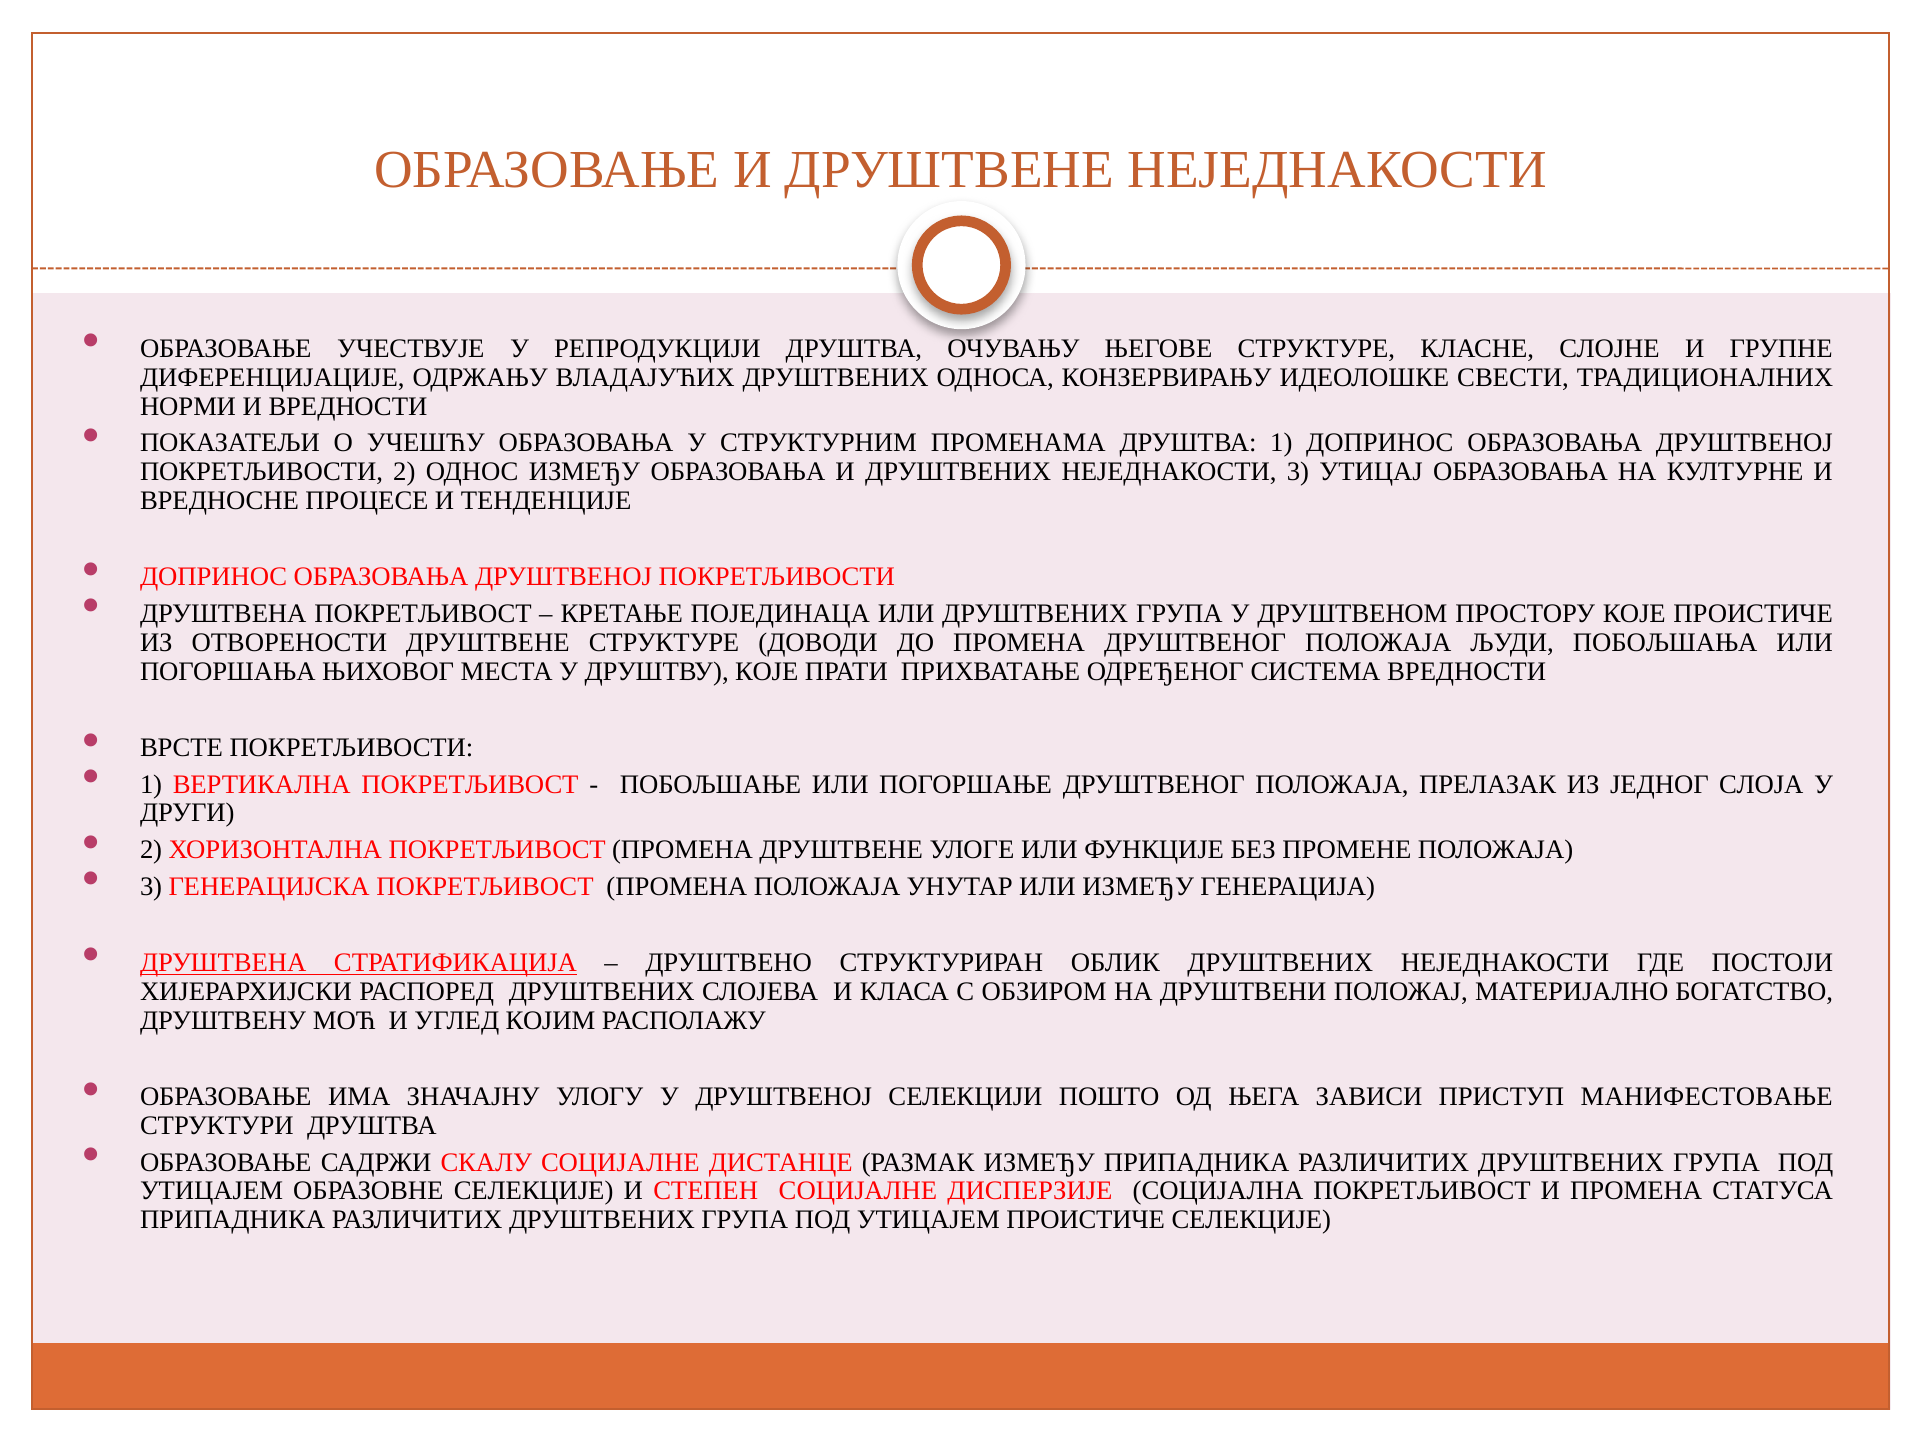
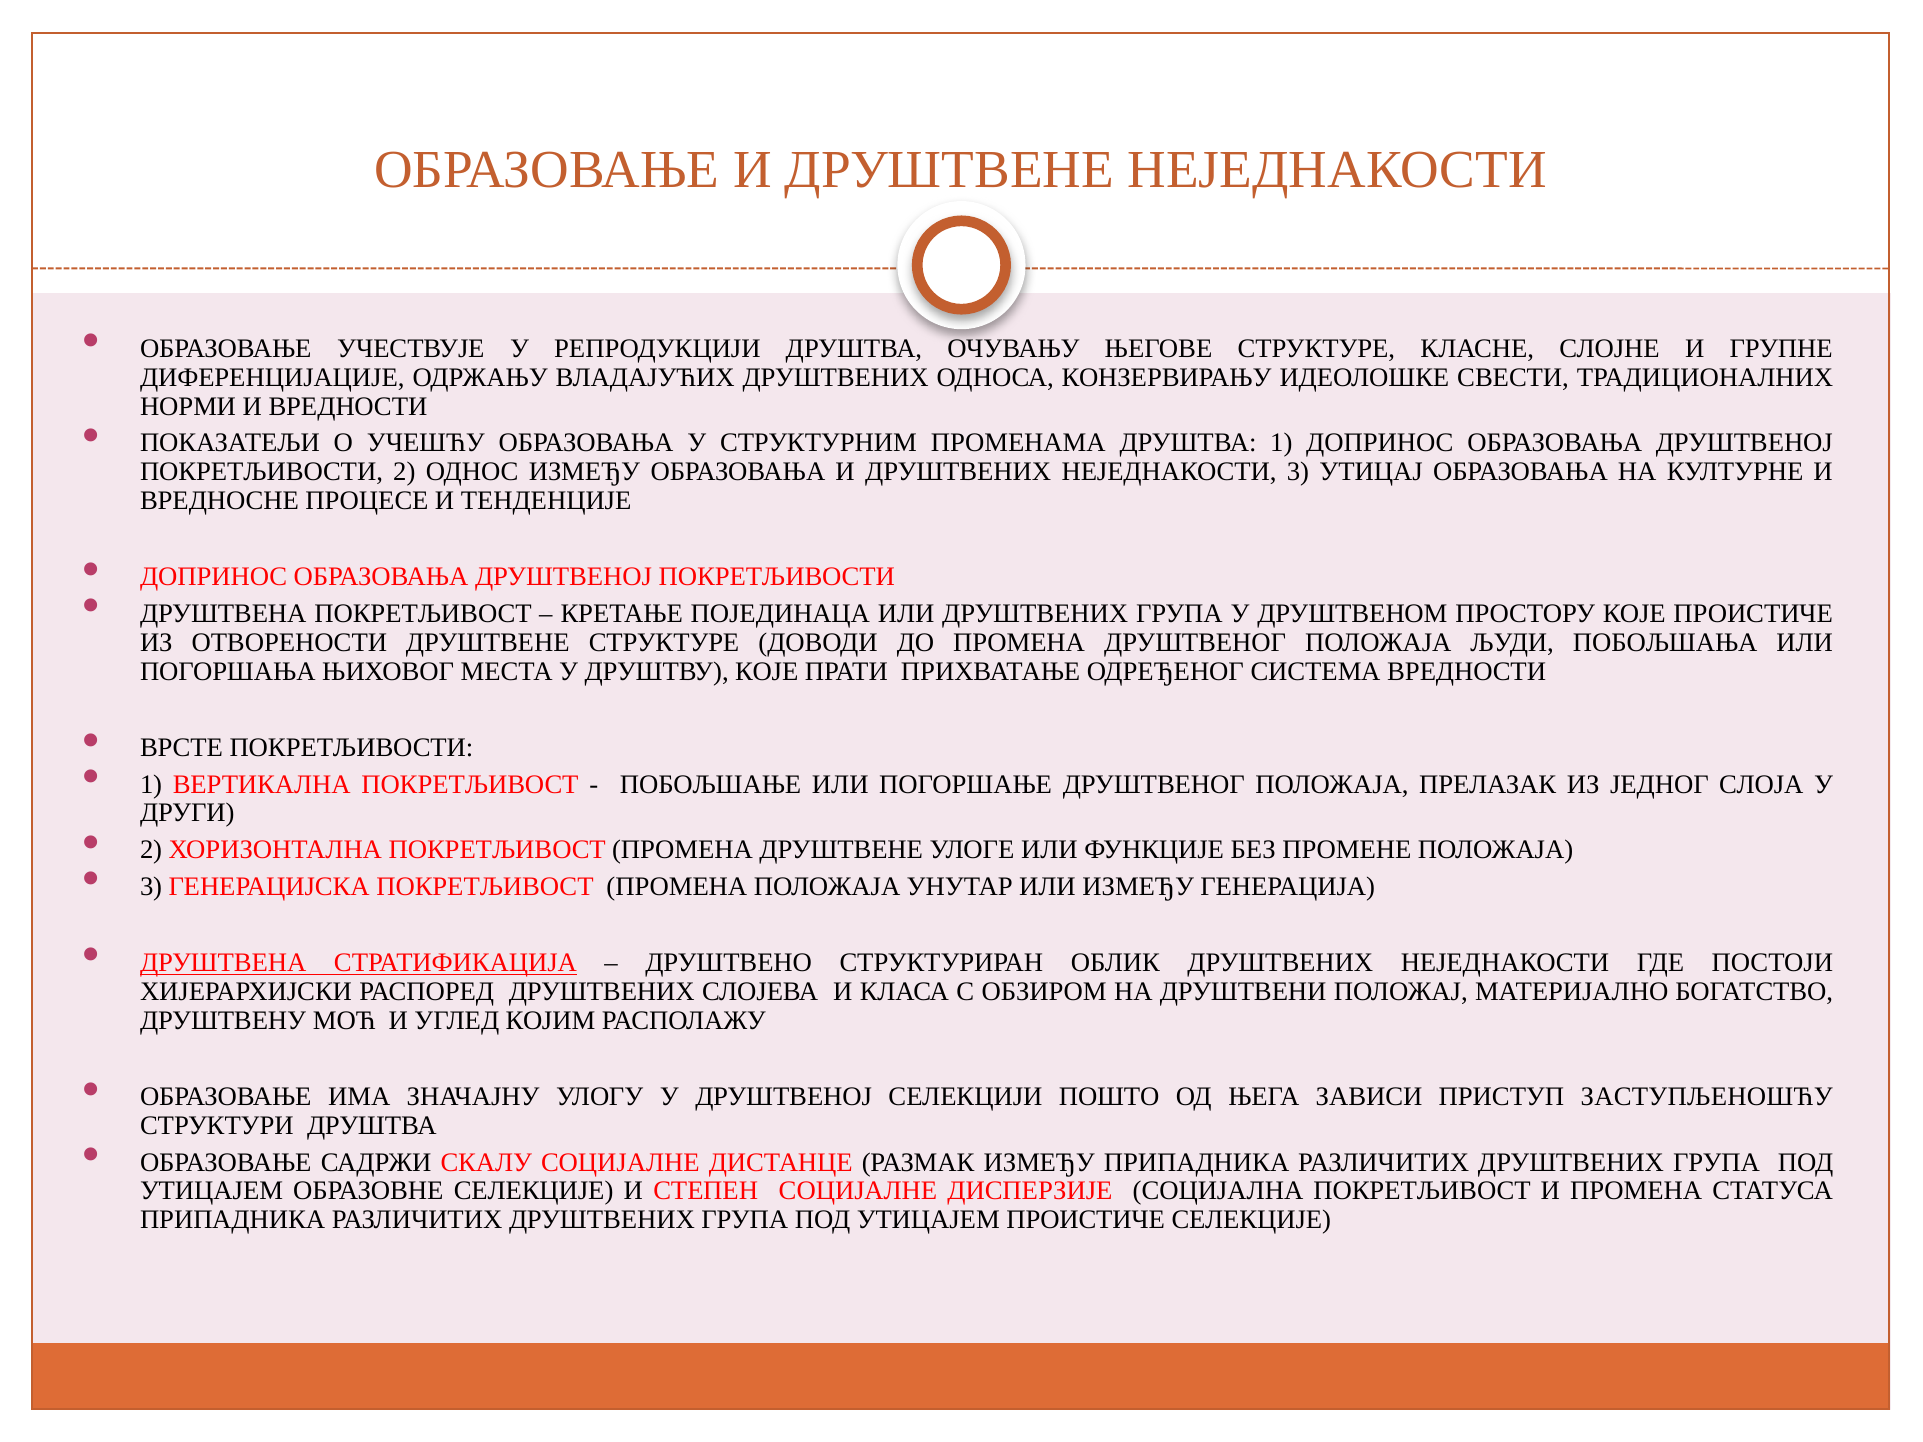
МАНИФЕСТОВАЊЕ: МАНИФЕСТОВАЊЕ -> ЗАСТУПЉЕНОШЋУ
